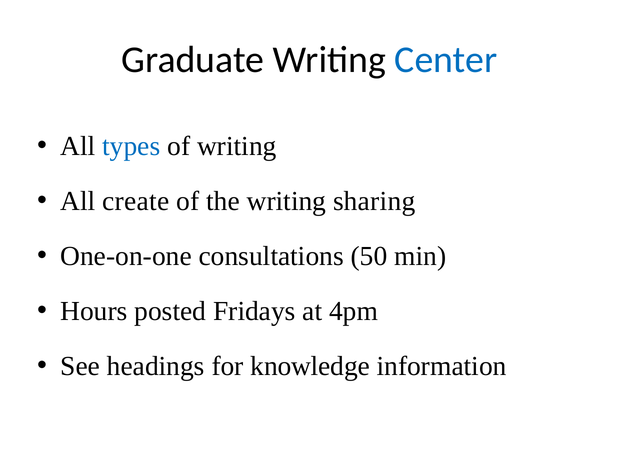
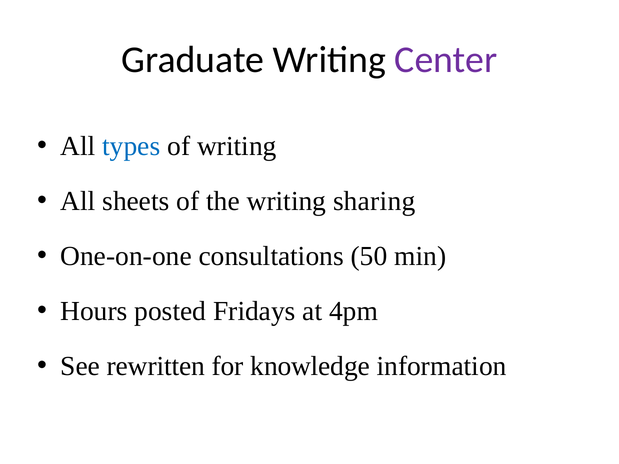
Center colour: blue -> purple
create: create -> sheets
headings: headings -> rewritten
